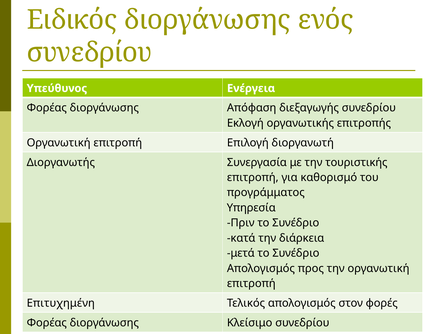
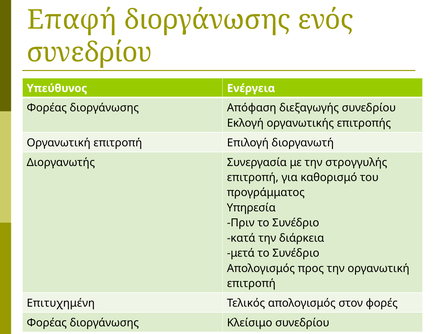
Ειδικός: Ειδικός -> Επαφή
τουριστικής: τουριστικής -> στρογγυλής
